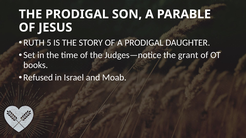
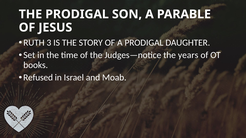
5: 5 -> 3
grant: grant -> years
